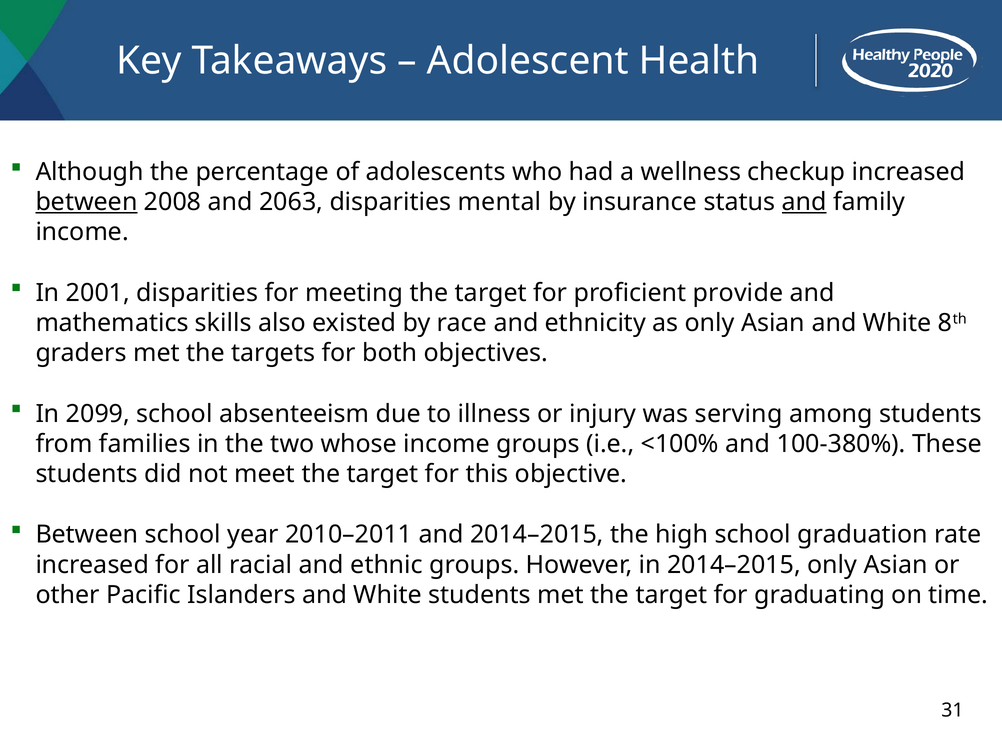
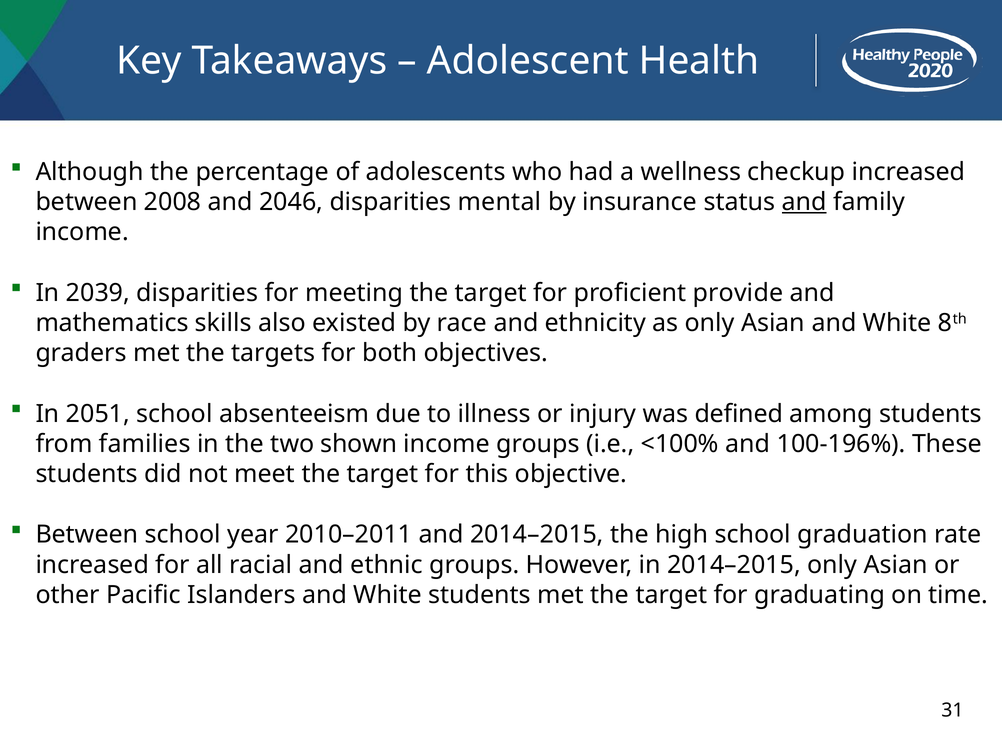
between at (87, 202) underline: present -> none
2063: 2063 -> 2046
2001: 2001 -> 2039
2099: 2099 -> 2051
serving: serving -> defined
whose: whose -> shown
100-380%: 100-380% -> 100-196%
